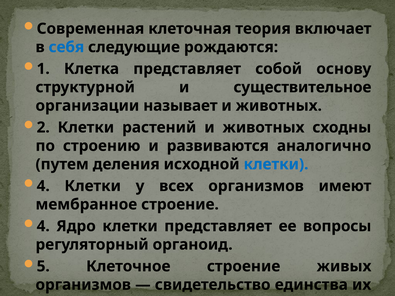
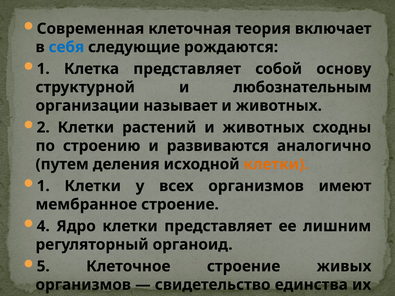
существительное: существительное -> любознательным
клетки at (276, 164) colour: blue -> orange
4 at (43, 186): 4 -> 1
вопросы: вопросы -> лишним
